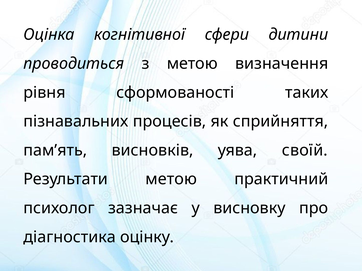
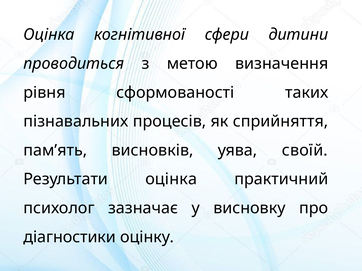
Результати метою: метою -> оцінка
діагностика: діагностика -> діагностики
